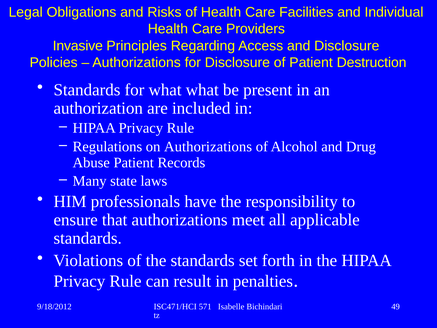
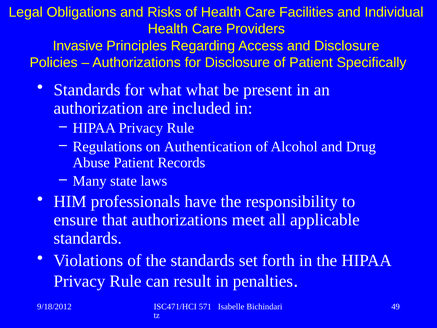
Destruction: Destruction -> Specifically
on Authorizations: Authorizations -> Authentication
